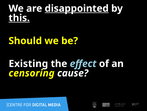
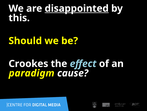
this underline: present -> none
Existing: Existing -> Crookes
censoring: censoring -> paradigm
